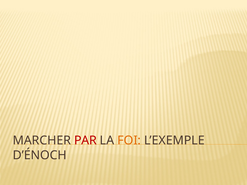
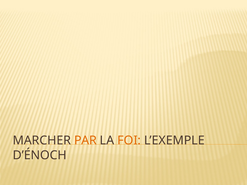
PAR colour: red -> orange
